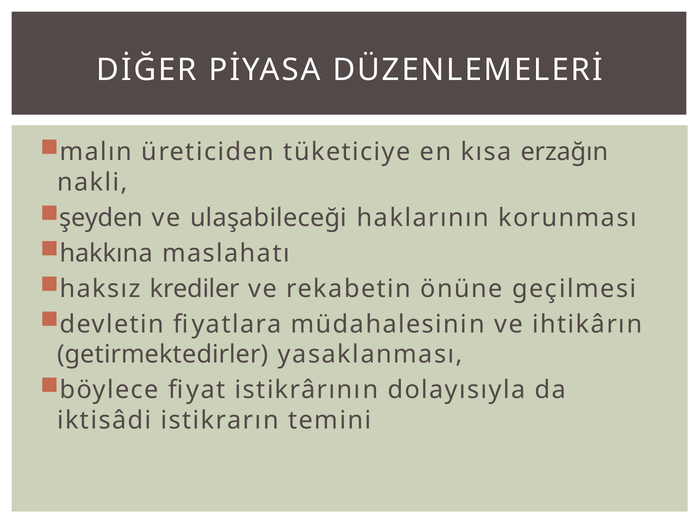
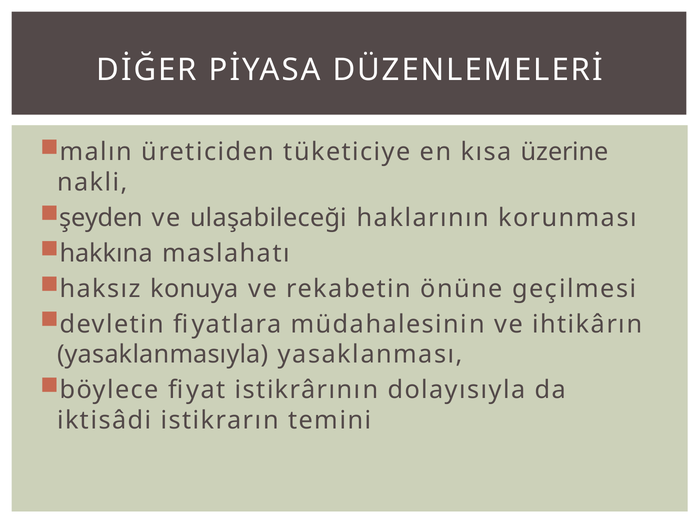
erzağın: erzağın -> üzerine
krediler: krediler -> konuya
getirmektedirler: getirmektedirler -> yasaklanmasıyla
